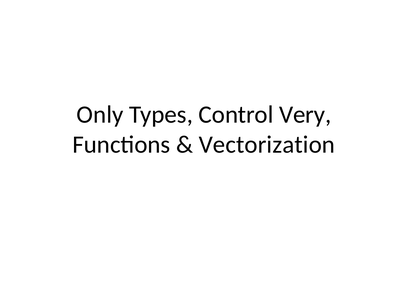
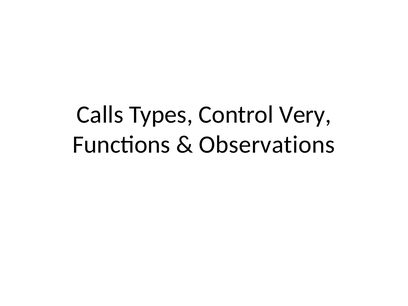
Only: Only -> Calls
Vectorization: Vectorization -> Observations
